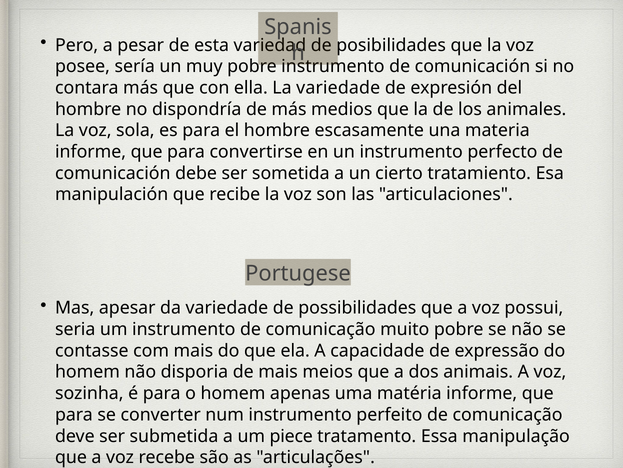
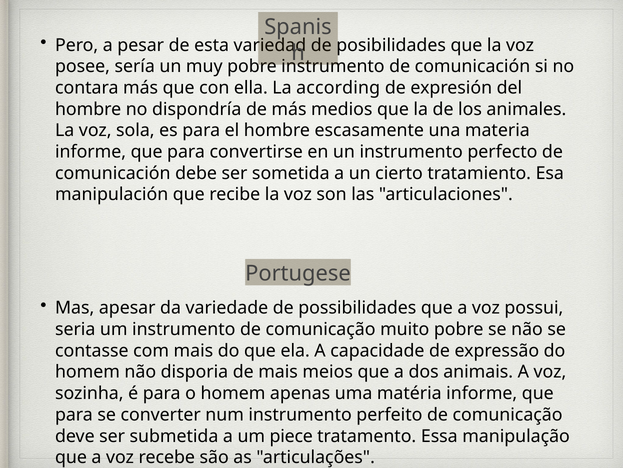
La variedade: variedade -> according
